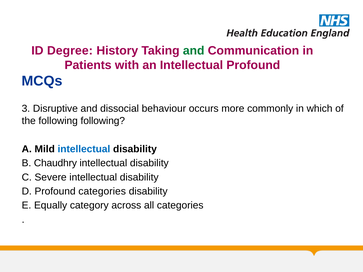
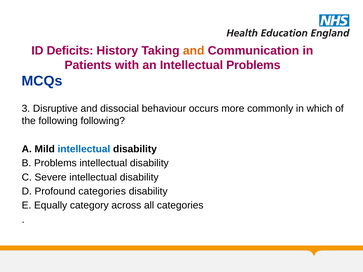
Degree: Degree -> Deficits
and at (194, 51) colour: green -> orange
Intellectual Profound: Profound -> Problems
B Chaudhry: Chaudhry -> Problems
